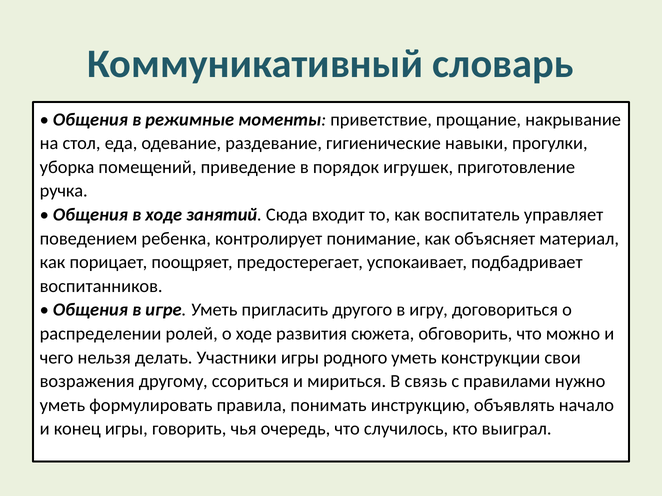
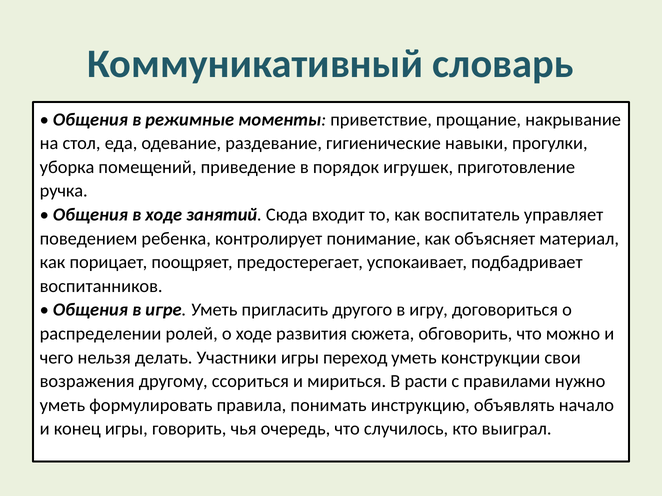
родного: родного -> переход
связь: связь -> расти
